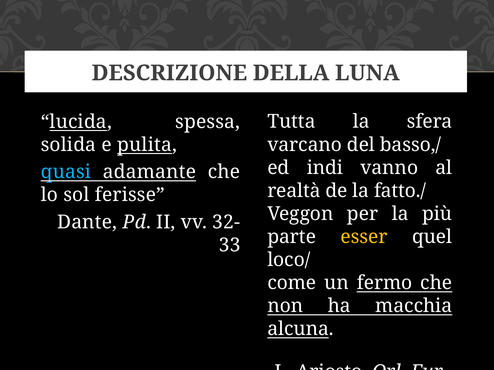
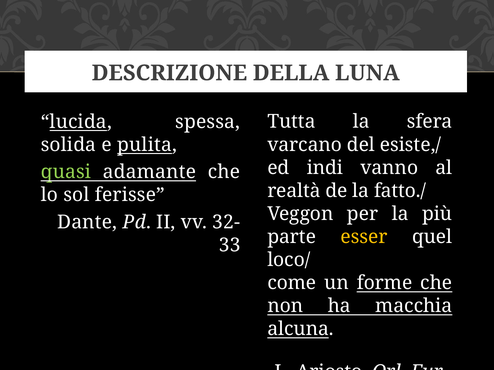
basso,/: basso,/ -> esiste,/
quasi colour: light blue -> light green
fermo: fermo -> forme
